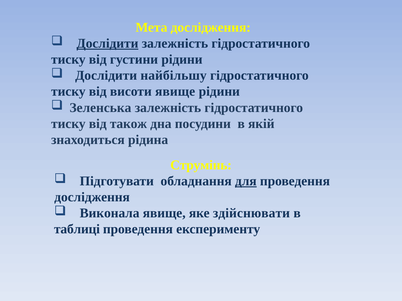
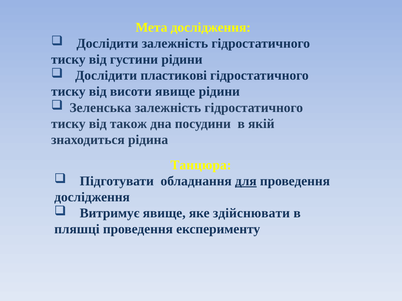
Дослідити at (107, 43) underline: present -> none
найбільшу: найбільшу -> пластикові
Струмінь: Струмінь -> Танцюра
Виконала: Виконала -> Витримує
таблиці: таблиці -> пляшці
